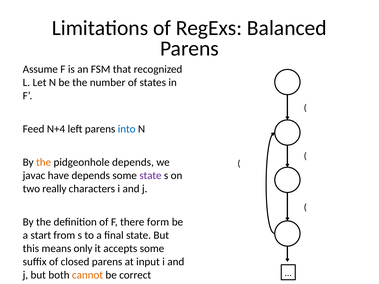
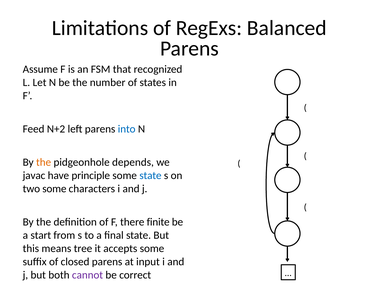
N+4: N+4 -> N+2
have depends: depends -> principle
state at (150, 176) colour: purple -> blue
two really: really -> some
form: form -> finite
only: only -> tree
cannot colour: orange -> purple
